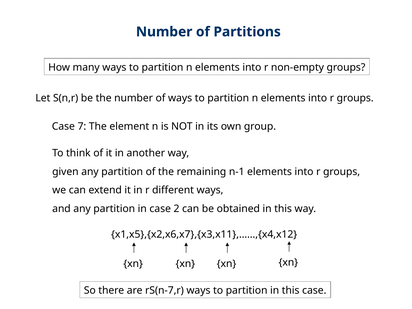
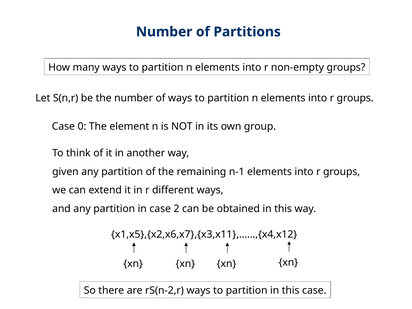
7: 7 -> 0
rS(n-7,r: rS(n-7,r -> rS(n-2,r
